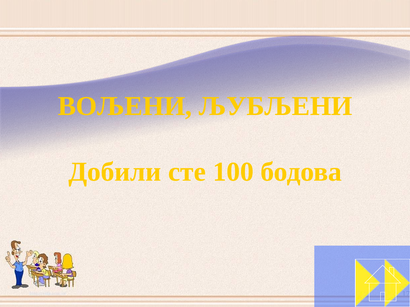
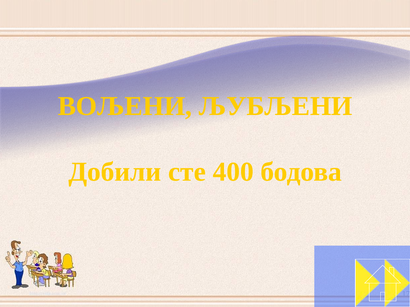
100: 100 -> 400
